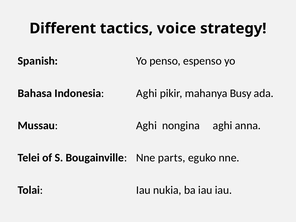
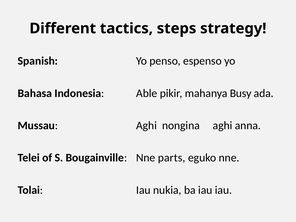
voice: voice -> steps
Indonesia Aghi: Aghi -> Able
